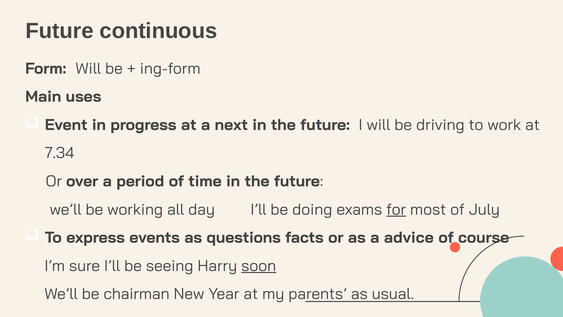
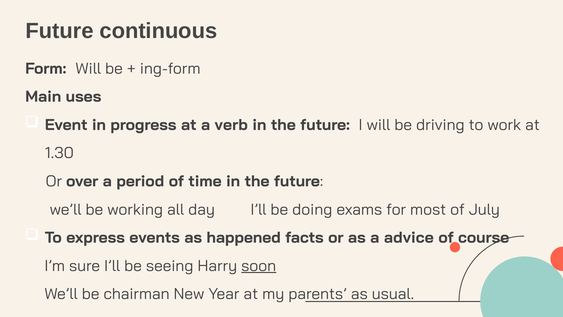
next: next -> verb
7.34: 7.34 -> 1.30
for underline: present -> none
questions: questions -> happened
